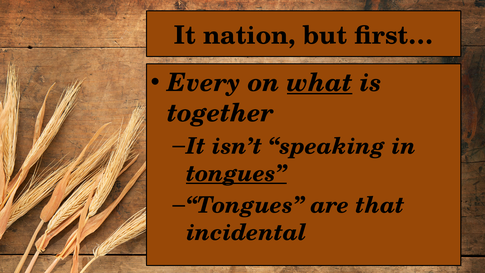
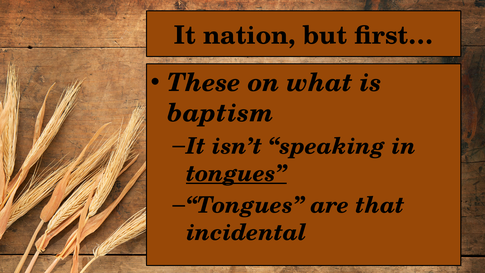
Every: Every -> These
what underline: present -> none
together: together -> baptism
